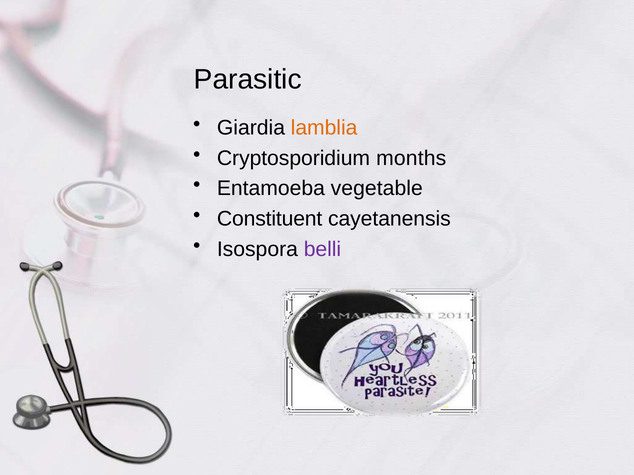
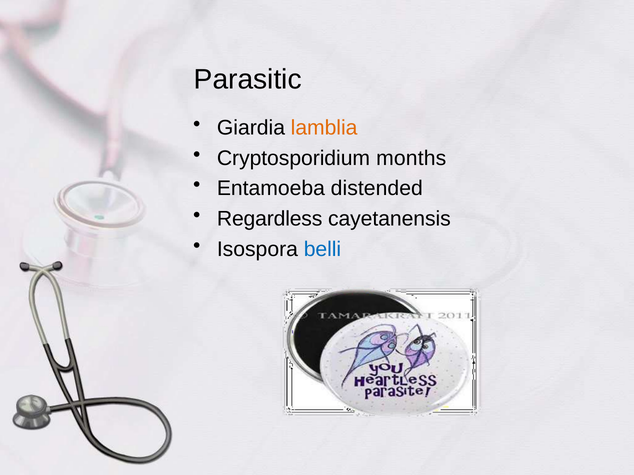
vegetable: vegetable -> distended
Constituent: Constituent -> Regardless
belli colour: purple -> blue
